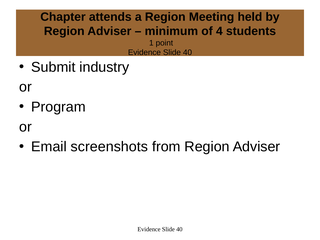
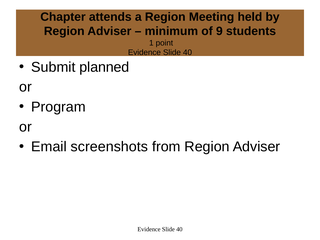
4: 4 -> 9
industry: industry -> planned
